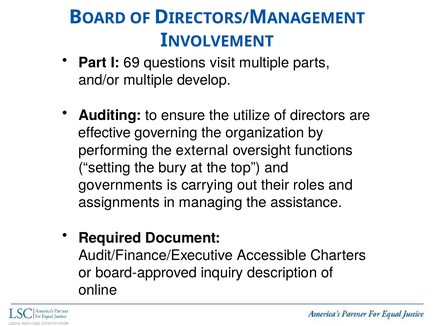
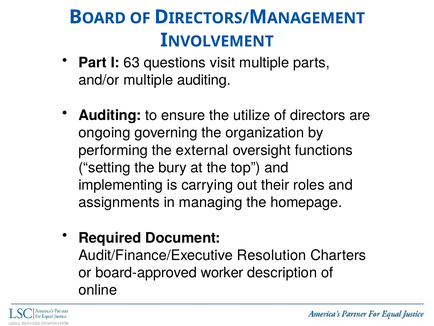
69: 69 -> 63
multiple develop: develop -> auditing
effective: effective -> ongoing
governments: governments -> implementing
assistance: assistance -> homepage
Accessible: Accessible -> Resolution
inquiry: inquiry -> worker
